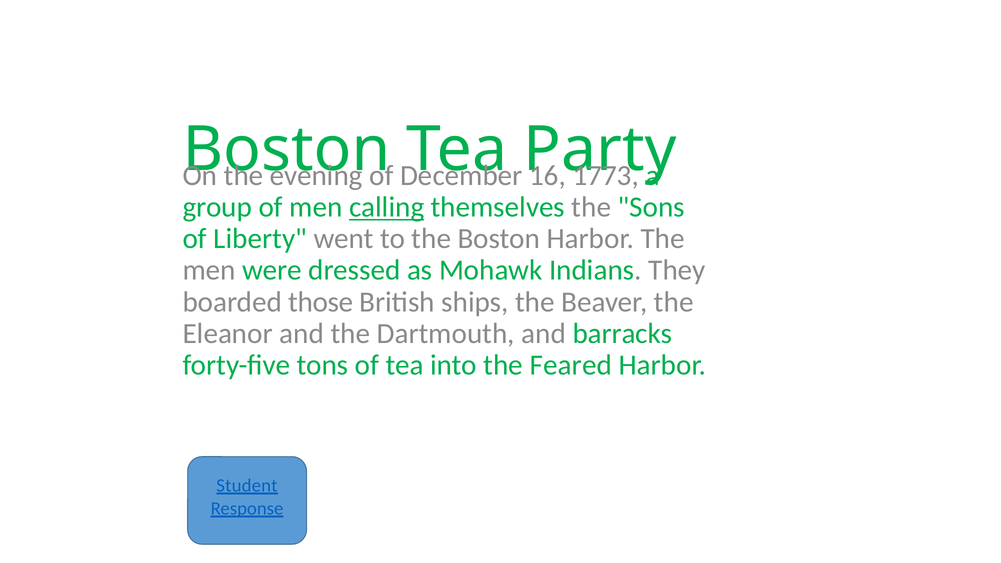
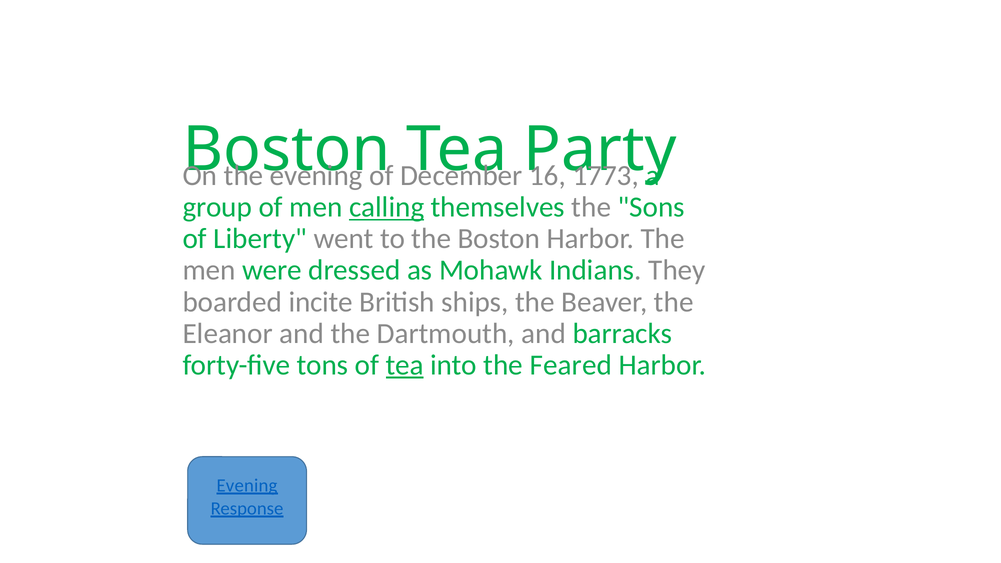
those: those -> incite
tea at (405, 365) underline: none -> present
Student at (247, 485): Student -> Evening
